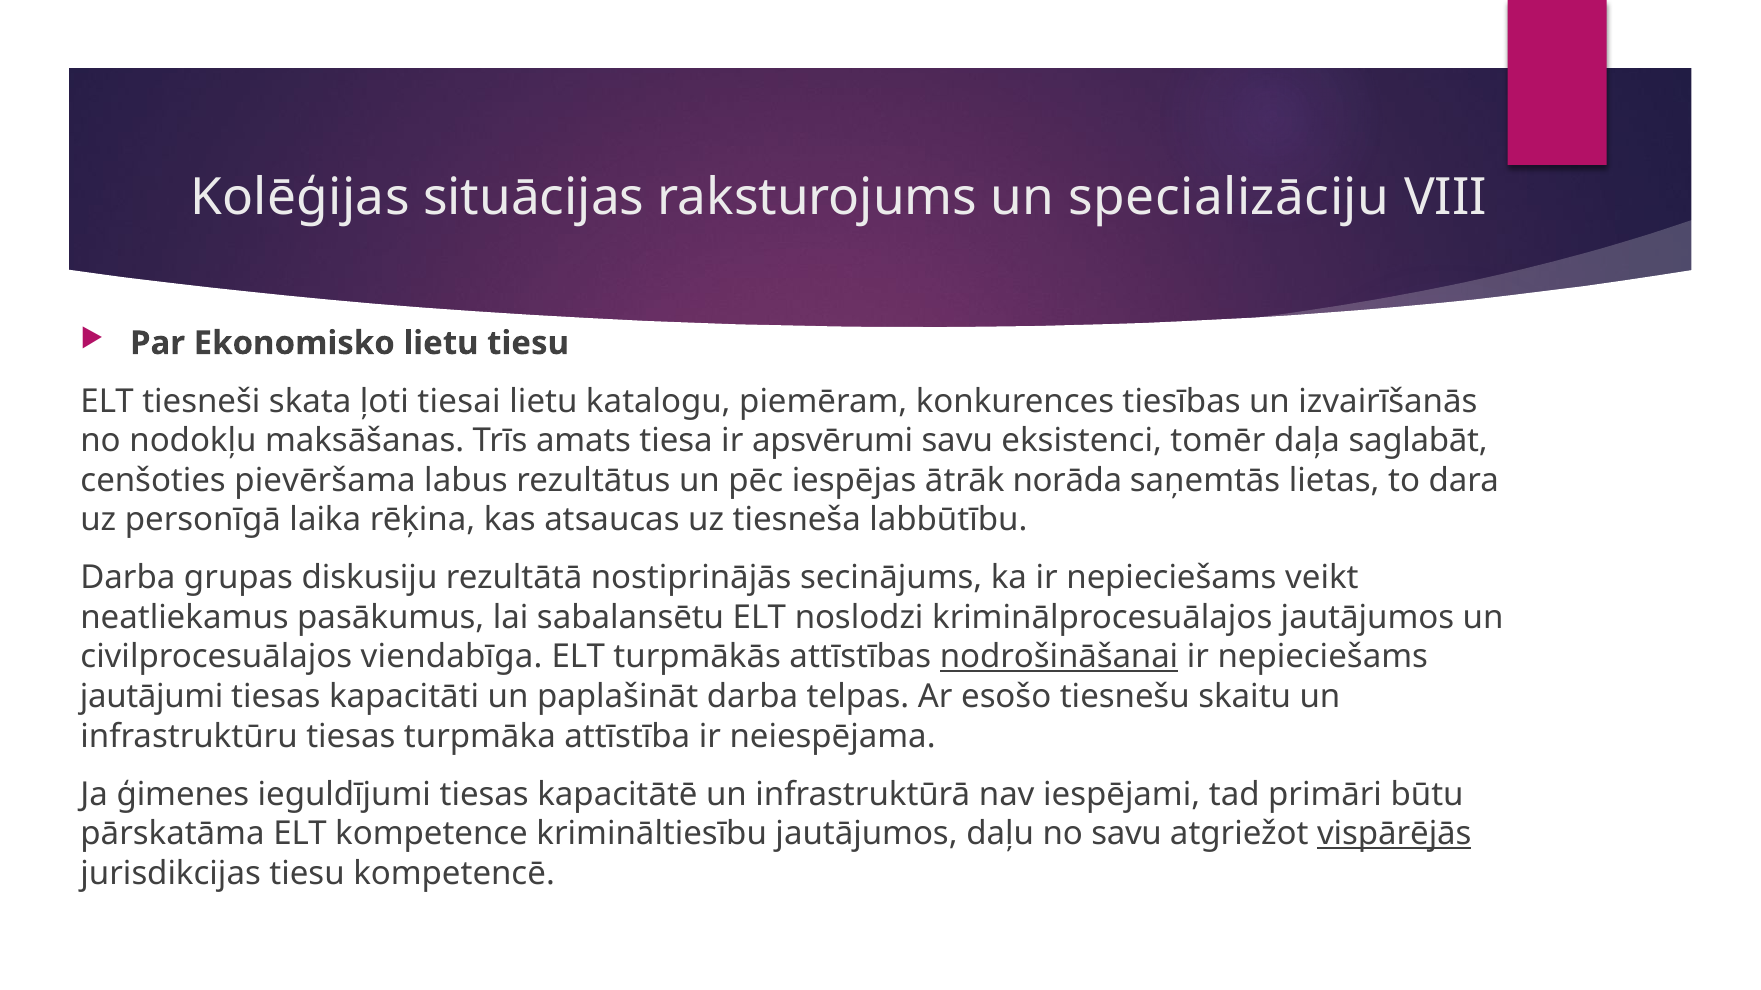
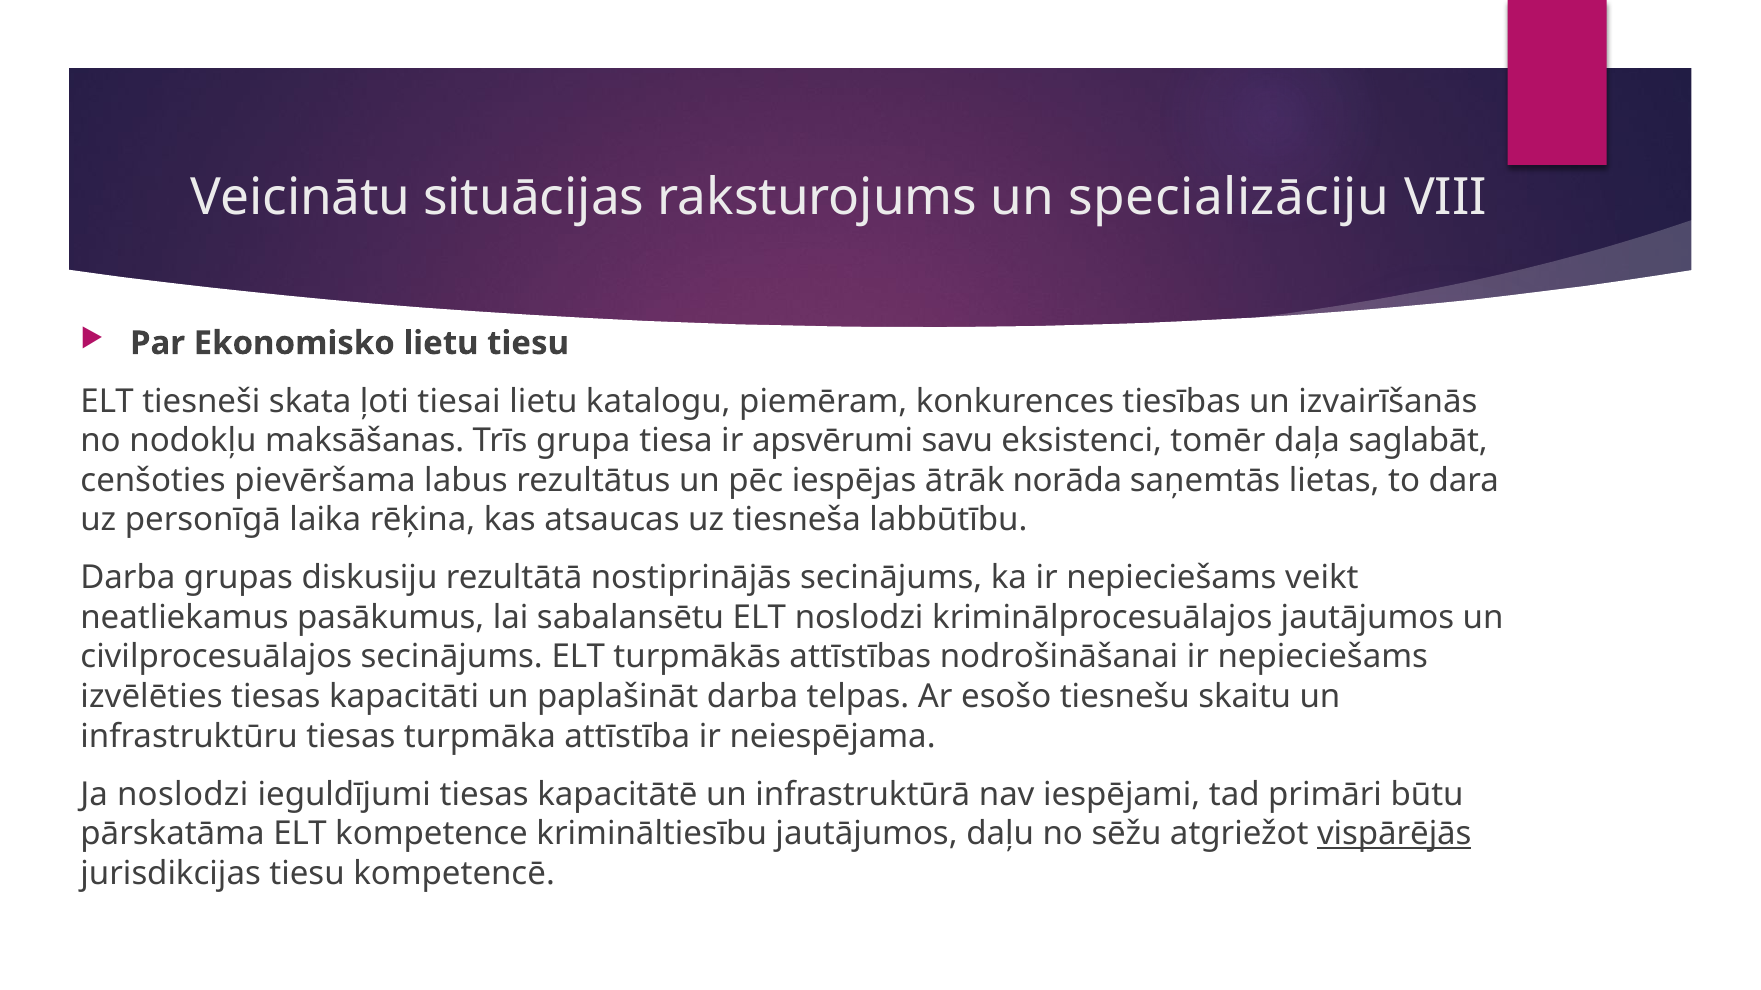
Kolēģijas: Kolēģijas -> Veicinātu
amats: amats -> grupa
civilprocesuālajos viendabīga: viendabīga -> secinājums
nodrošināšanai underline: present -> none
jautājumi: jautājumi -> izvēlēties
Ja ģimenes: ģimenes -> noslodzi
no savu: savu -> sēžu
